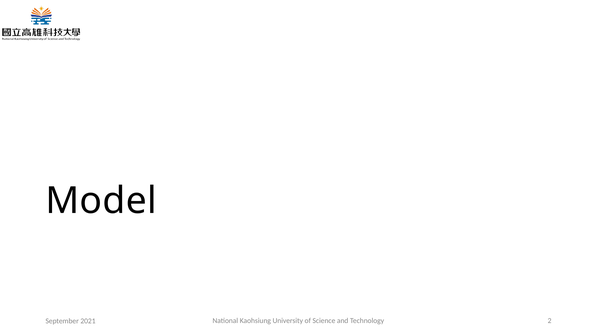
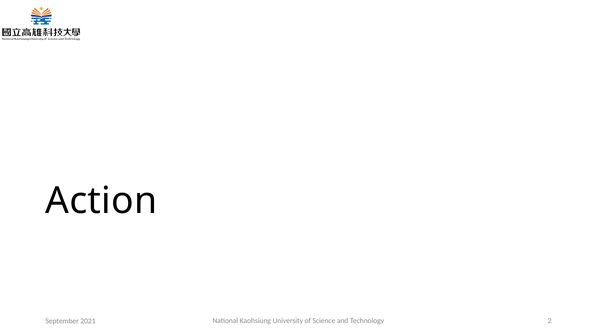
Model: Model -> Action
